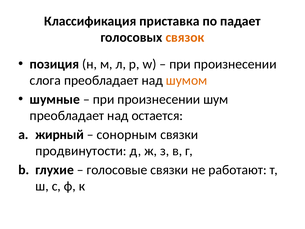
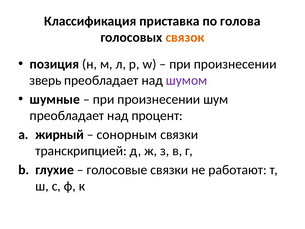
падает: падает -> голова
слога: слога -> зверь
шумом colour: orange -> purple
остается: остается -> процент
продвинутости: продвинутости -> транскрипцией
